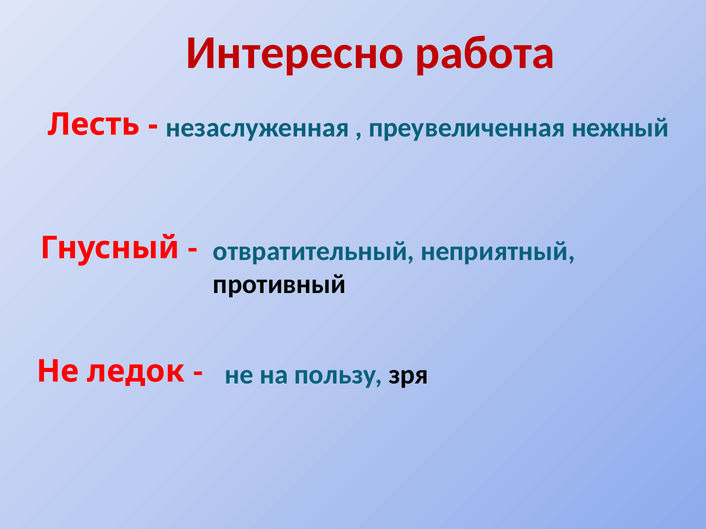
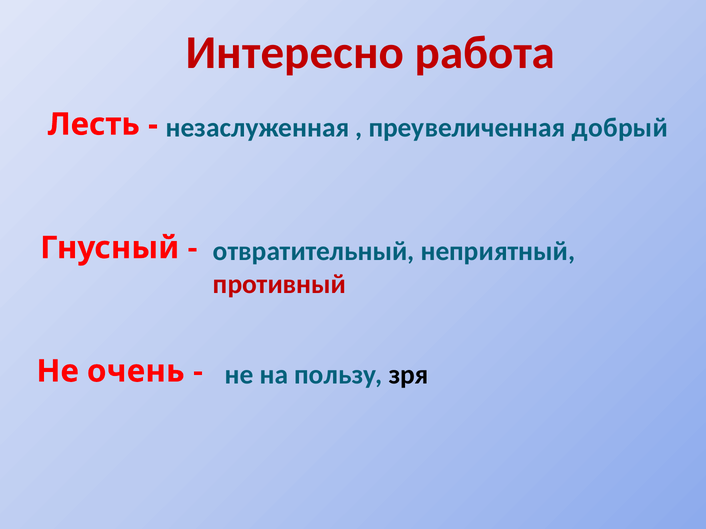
нежный: нежный -> добрый
противный colour: black -> red
ледок: ледок -> очень
